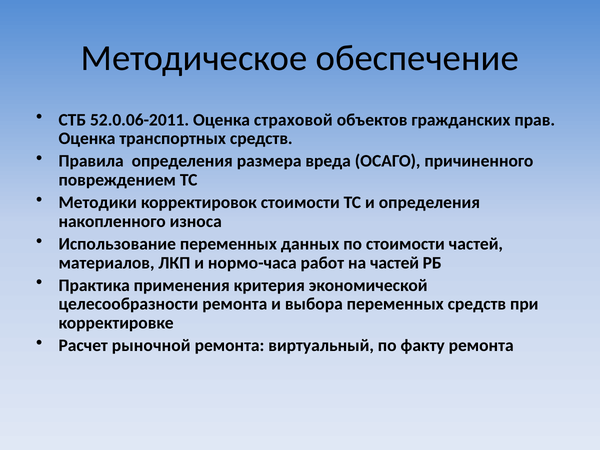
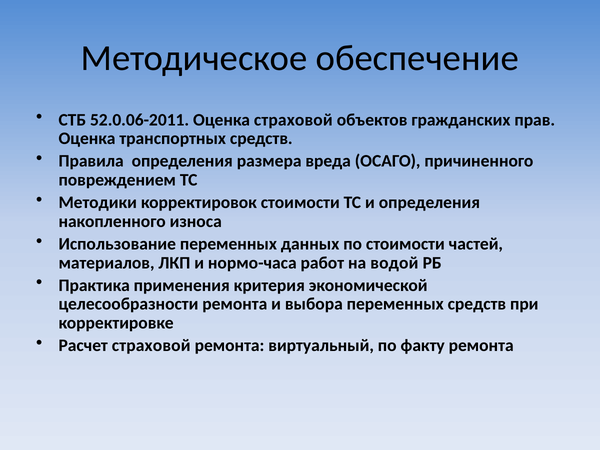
на частей: частей -> водой
Расчет рыночной: рыночной -> страховой
